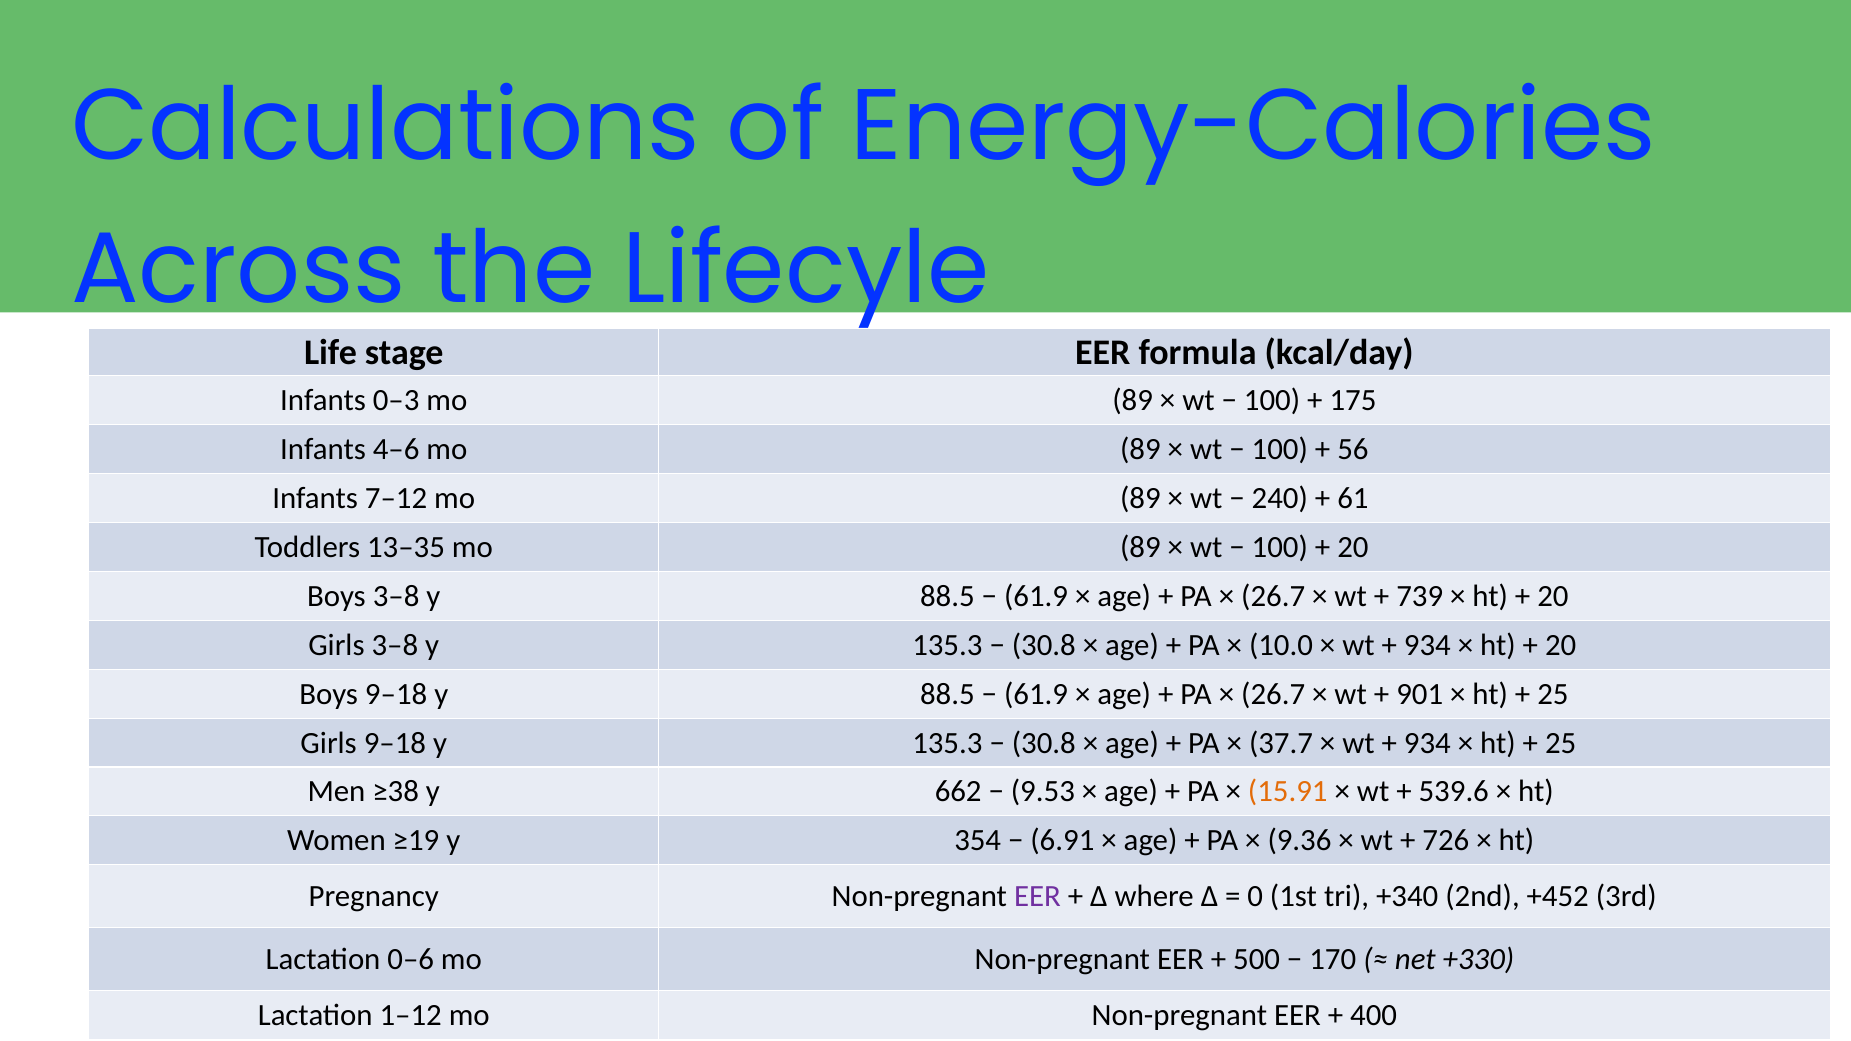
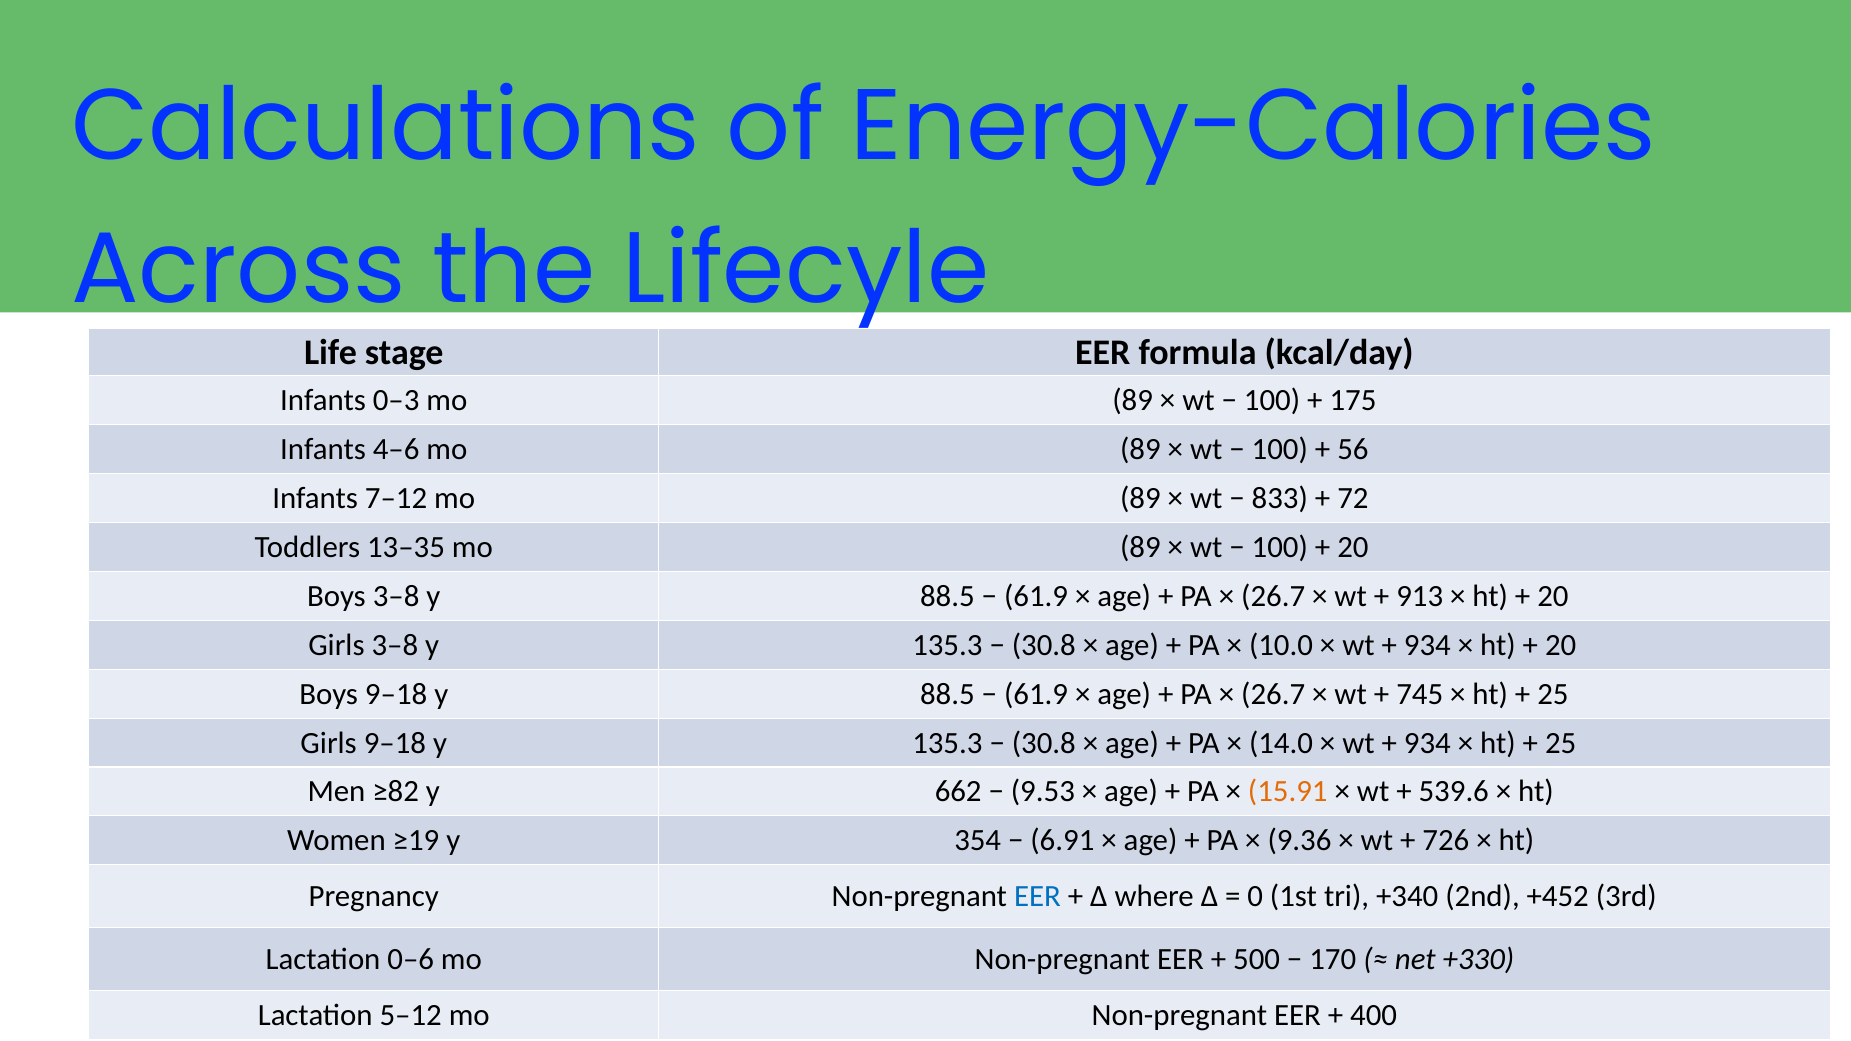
240: 240 -> 833
61: 61 -> 72
739: 739 -> 913
901: 901 -> 745
37.7: 37.7 -> 14.0
≥38: ≥38 -> ≥82
EER at (1037, 897) colour: purple -> blue
1–12: 1–12 -> 5–12
